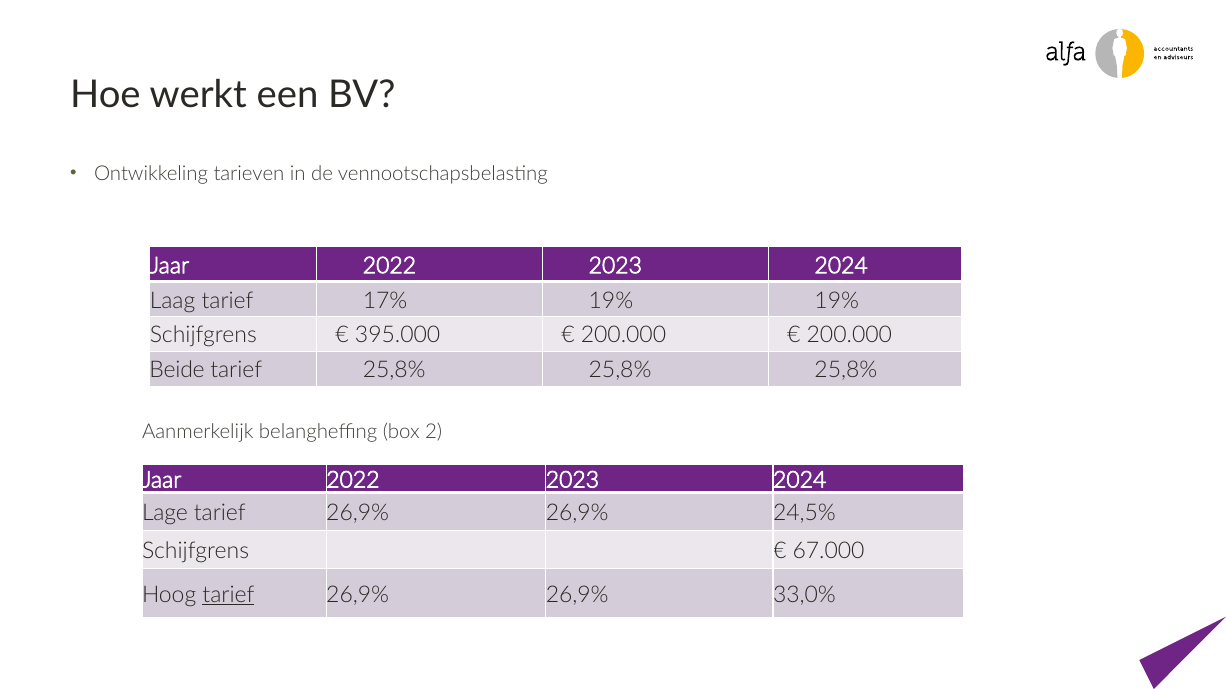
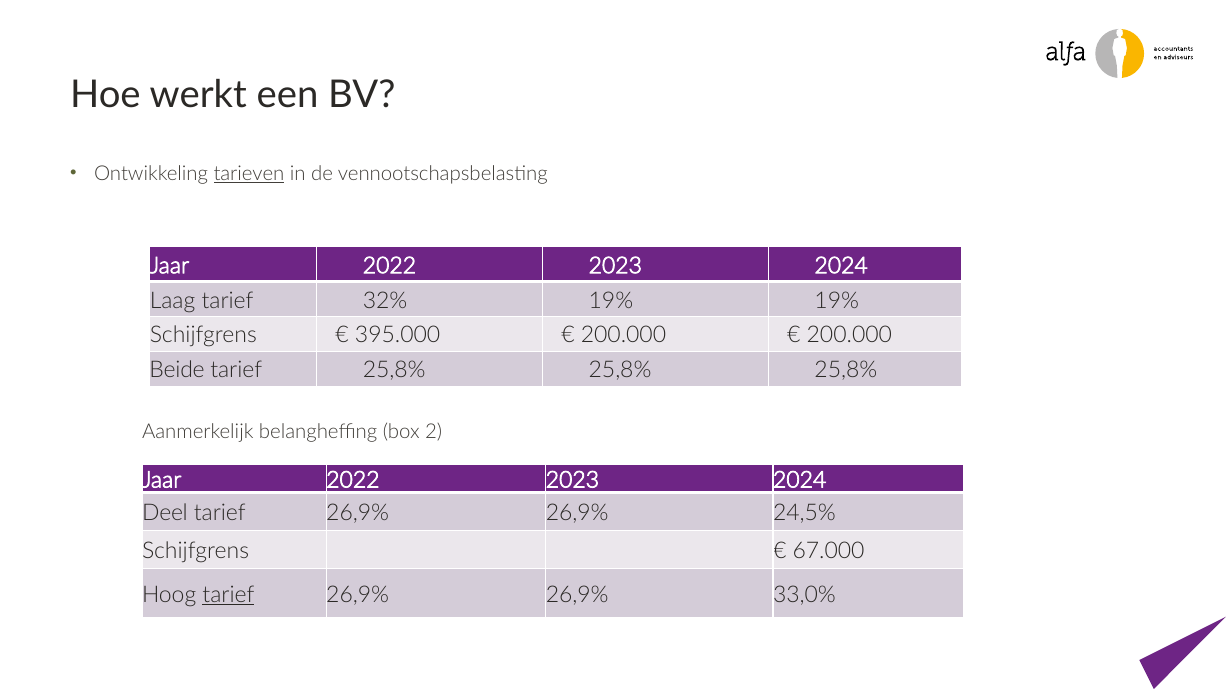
tarieven underline: none -> present
17%: 17% -> 32%
Lage: Lage -> Deel
